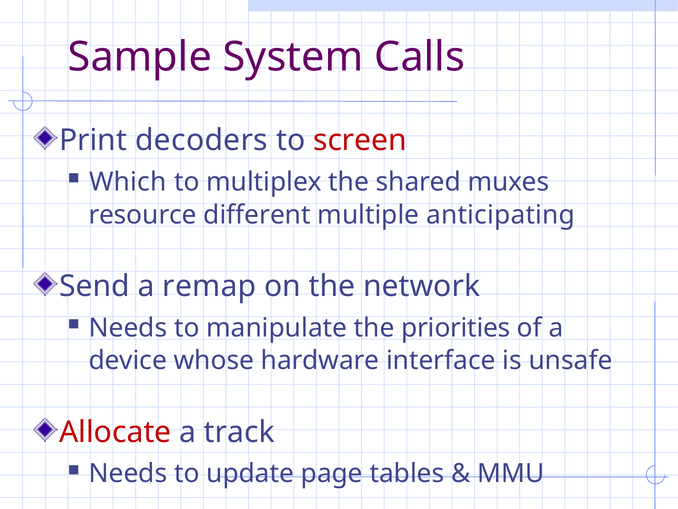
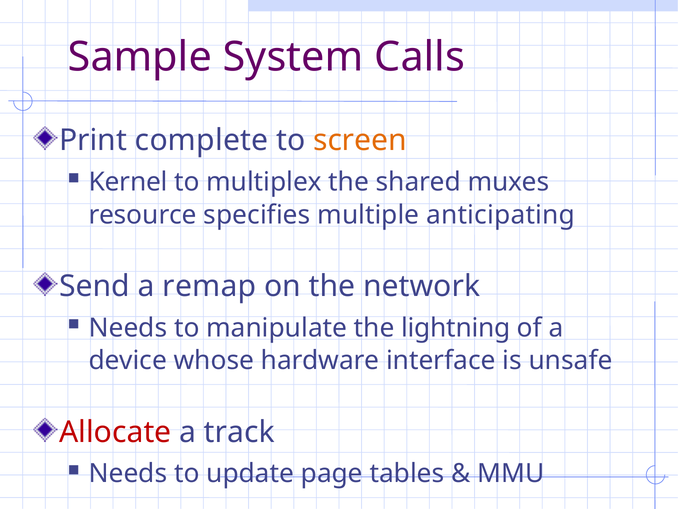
decoders: decoders -> complete
screen colour: red -> orange
Which: Which -> Kernel
different: different -> specifies
priorities: priorities -> lightning
